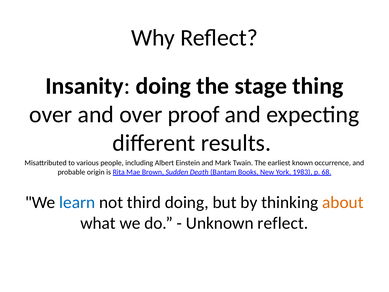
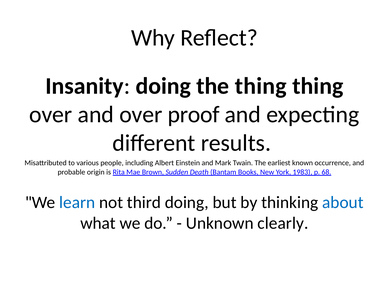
the stage: stage -> thing
about colour: orange -> blue
Unknown reflect: reflect -> clearly
